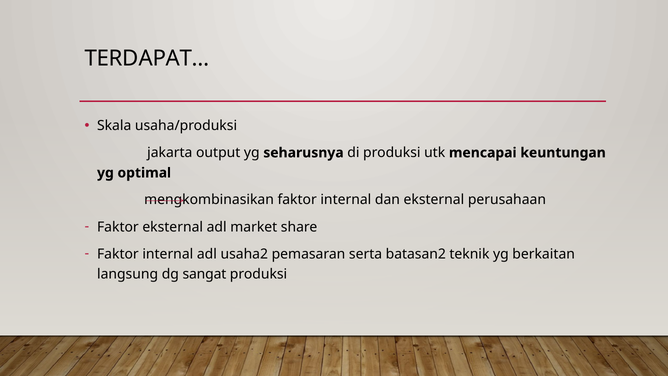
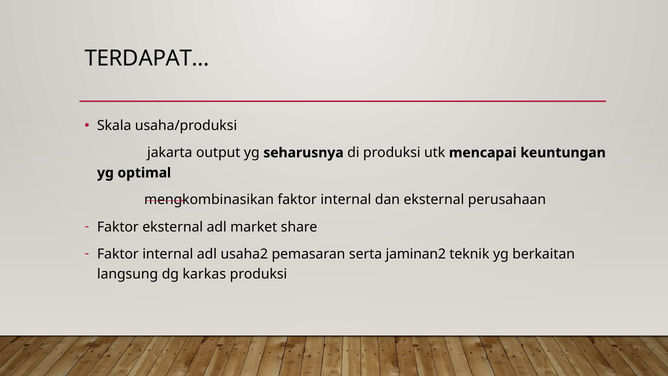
batasan2: batasan2 -> jaminan2
sangat: sangat -> karkas
